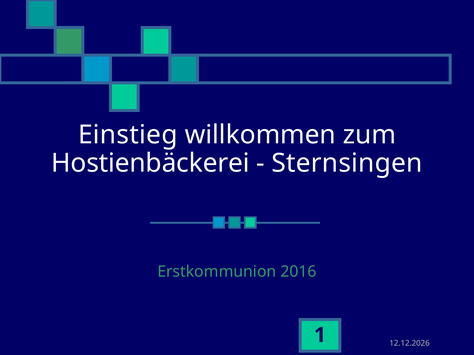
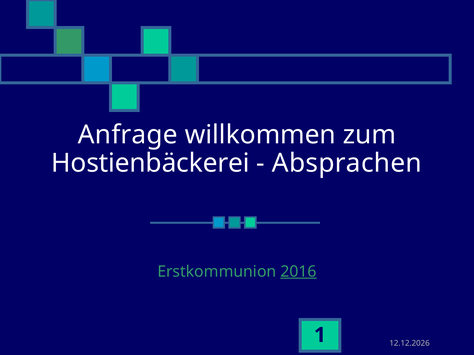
Einstieg: Einstieg -> Anfrage
Sternsingen: Sternsingen -> Absprachen
2016 underline: none -> present
